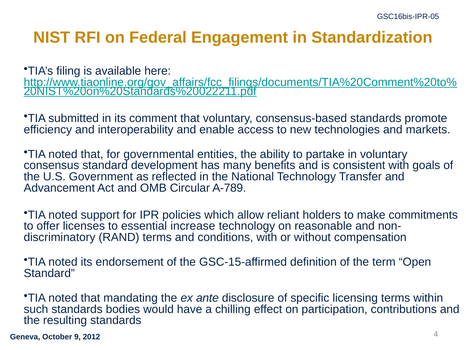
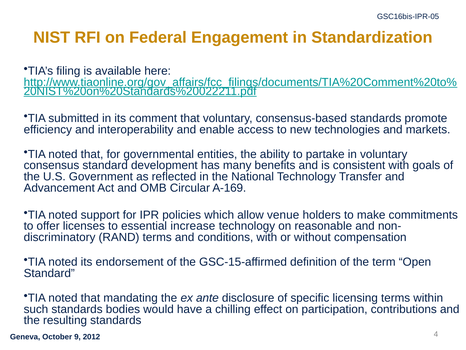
A-789: A-789 -> A-169
reliant: reliant -> venue
